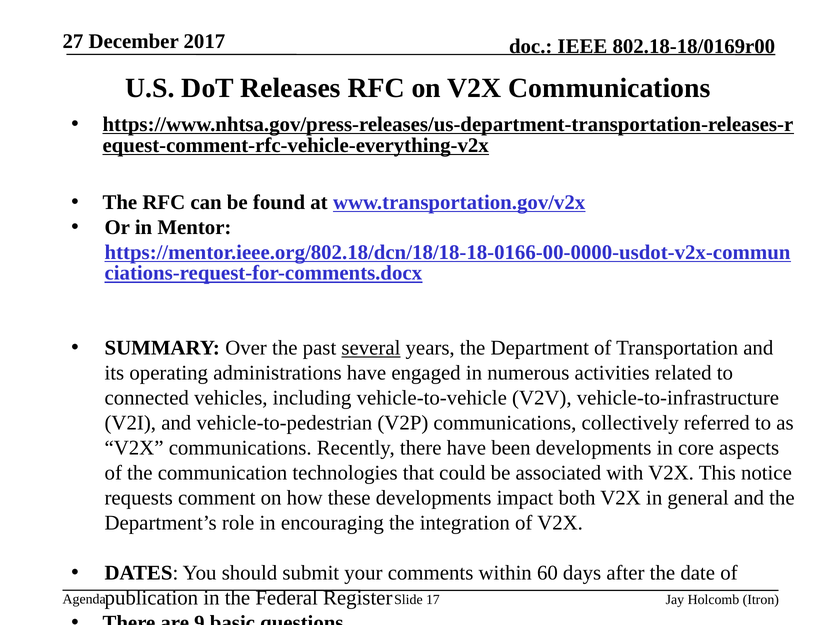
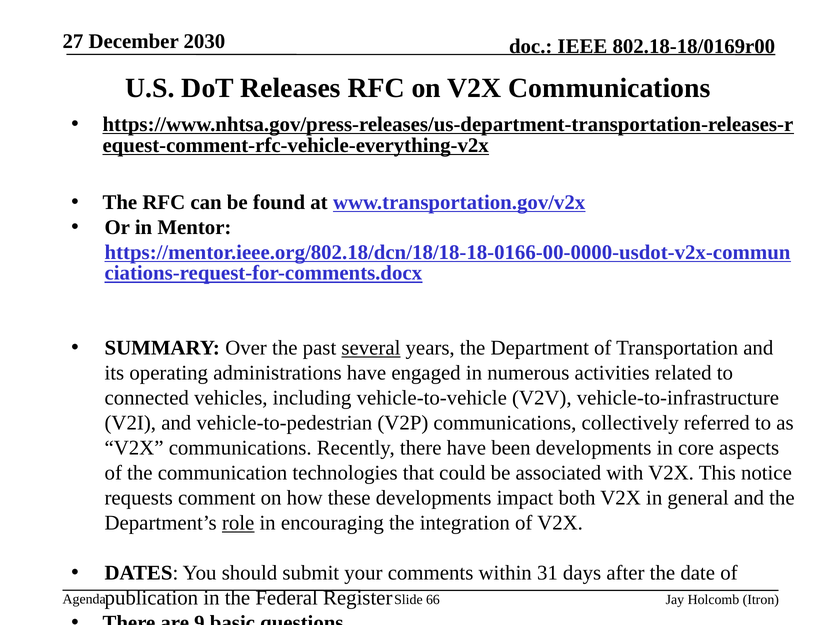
2017: 2017 -> 2030
role underline: none -> present
60: 60 -> 31
17: 17 -> 66
